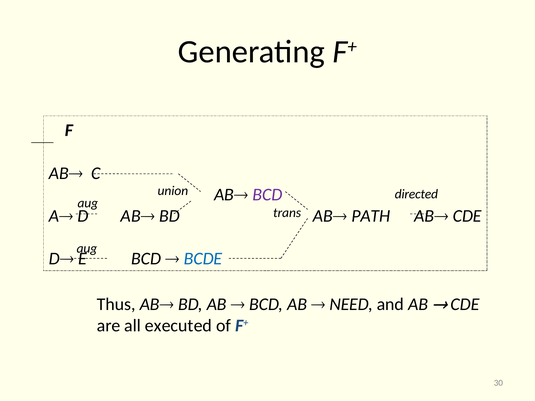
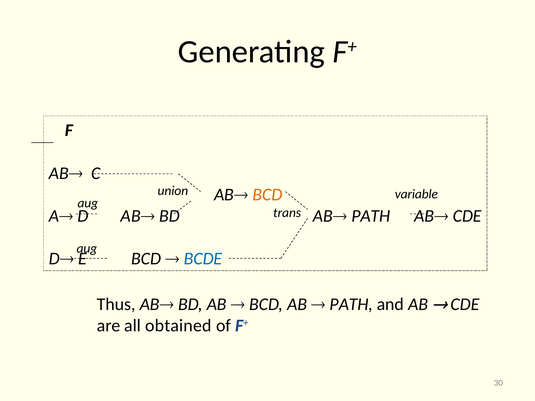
BCD at (267, 195) colour: purple -> orange
directed: directed -> variable
NEED at (351, 304): NEED -> PATH
executed: executed -> obtained
